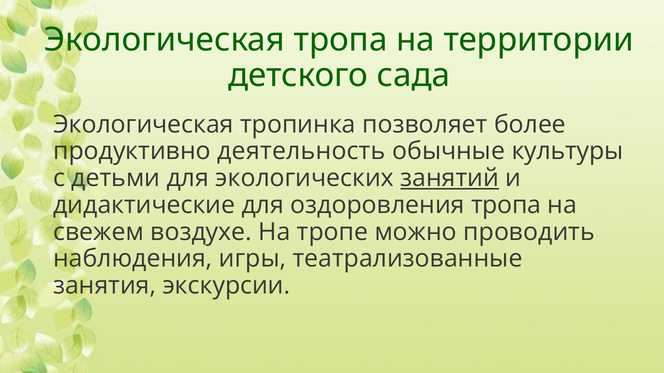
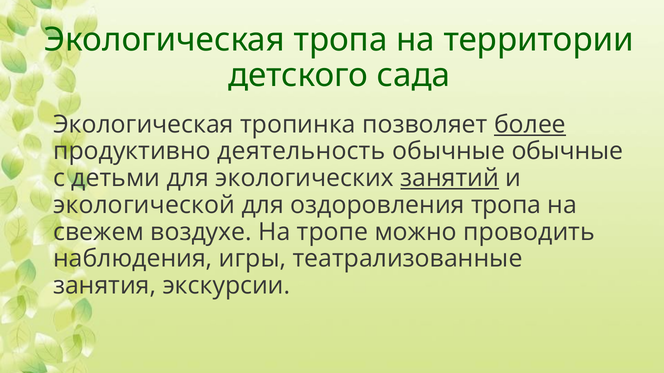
более underline: none -> present
обычные культуры: культуры -> обычные
дидактические: дидактические -> экологической
